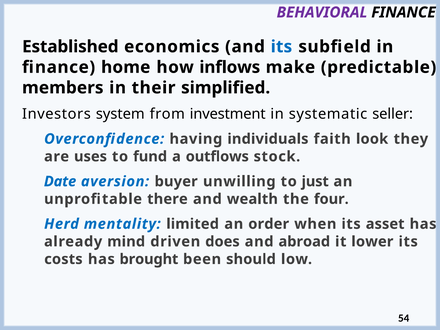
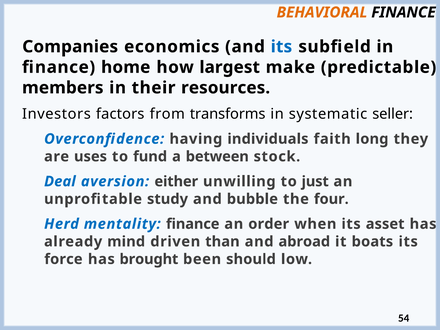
BEHAVIORAL colour: purple -> orange
Established: Established -> Companies
inflows: inflows -> largest
simplified: simplified -> resources
system: system -> factors
investment: investment -> transforms
look: look -> long
outflows: outflows -> between
Date: Date -> Deal
buyer: buyer -> either
there: there -> study
wealth: wealth -> bubble
mentality limited: limited -> finance
does: does -> than
lower: lower -> boats
costs: costs -> force
